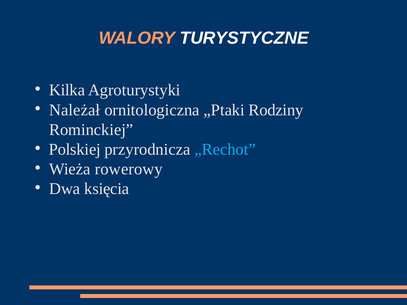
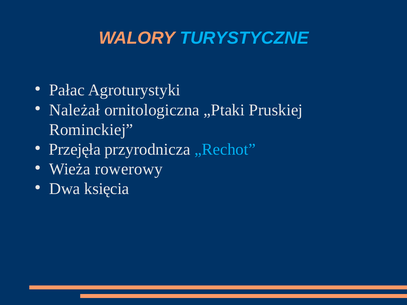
TURYSTYCZNE colour: white -> light blue
Kilka: Kilka -> Pałac
Rodziny: Rodziny -> Pruskiej
Polskiej: Polskiej -> Przejęła
